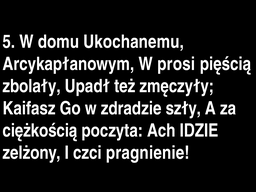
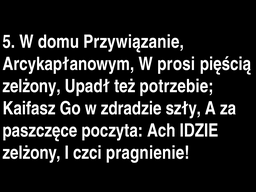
Ukochanemu: Ukochanemu -> Przywiązanie
zbolały at (32, 86): zbolały -> zelżony
zmęczyły: zmęczyły -> potrzebie
ciężkością: ciężkością -> paszczęce
